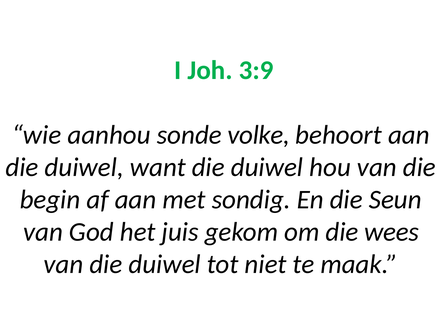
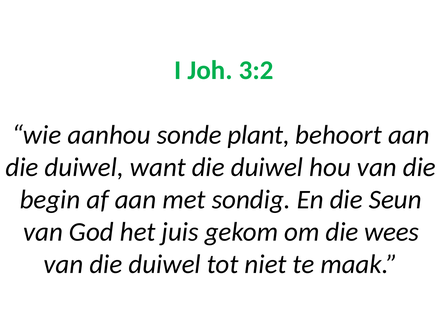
3:9: 3:9 -> 3:2
volke: volke -> plant
